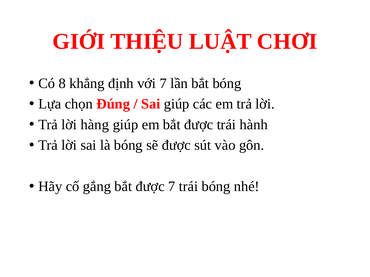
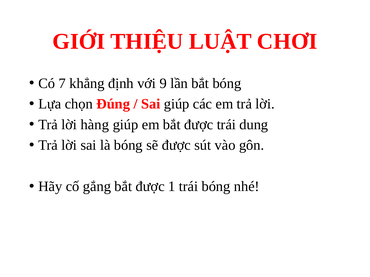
8: 8 -> 7
với 7: 7 -> 9
hành: hành -> dung
được 7: 7 -> 1
